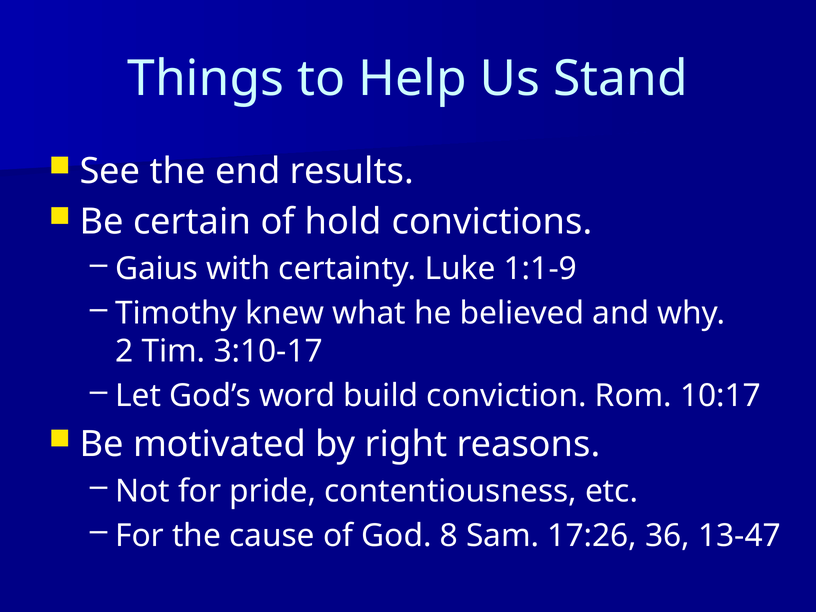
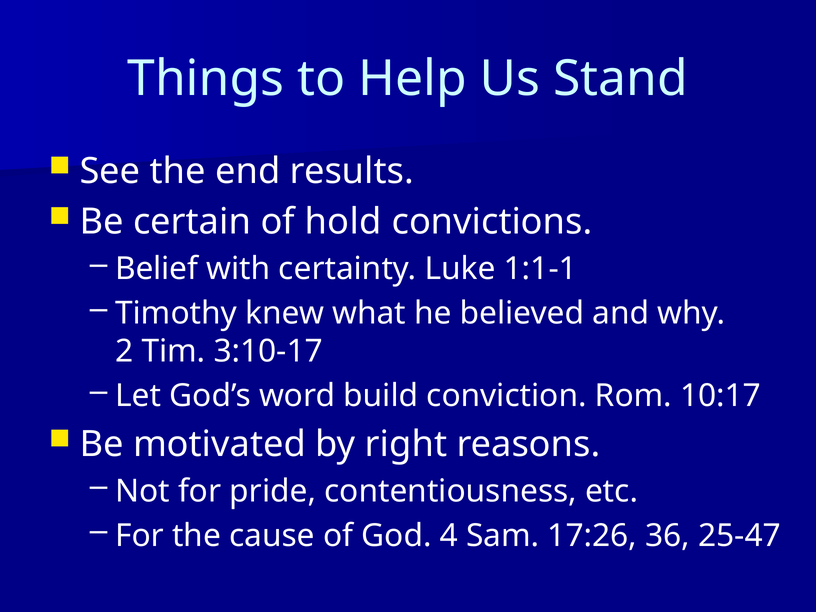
Gaius: Gaius -> Belief
1:1-9: 1:1-9 -> 1:1-1
8: 8 -> 4
13-47: 13-47 -> 25-47
